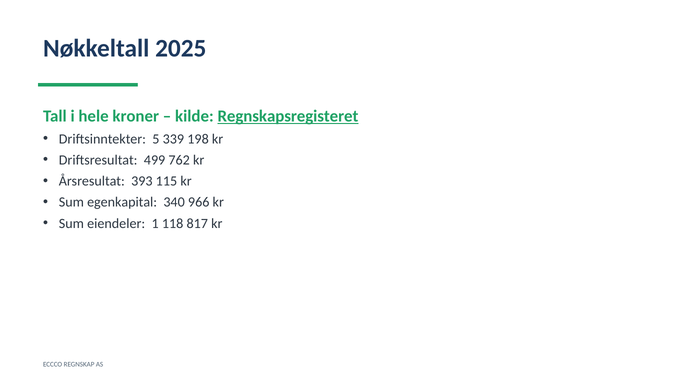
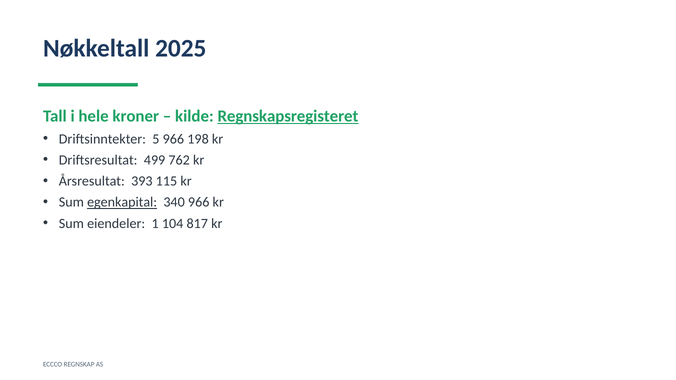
5 339: 339 -> 966
egenkapital underline: none -> present
118: 118 -> 104
